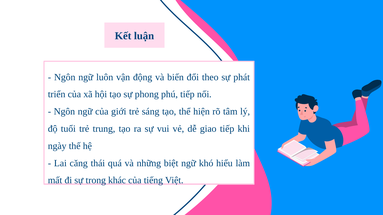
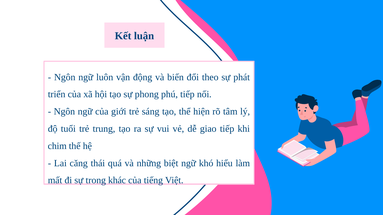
ngày: ngày -> chim
